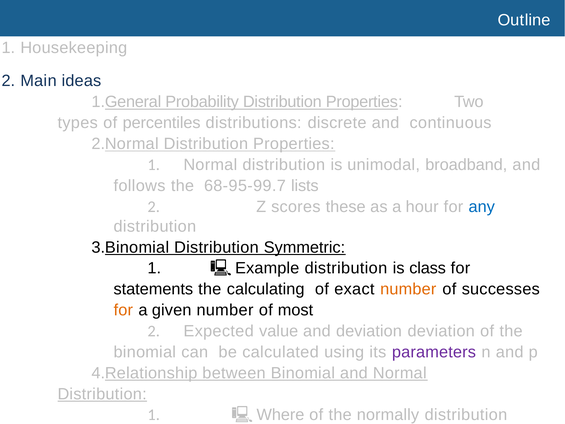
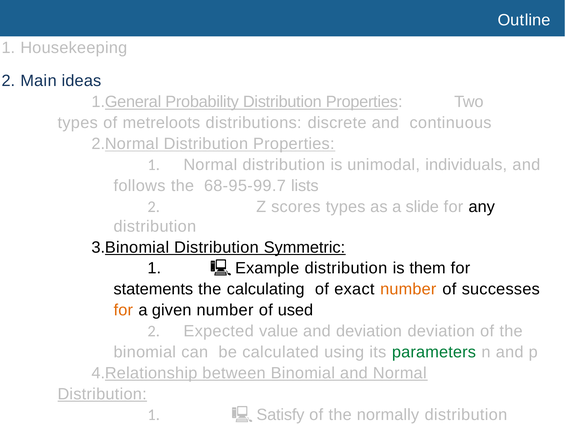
percentiles: percentiles -> metreloots
broadband: broadband -> individuals
scores these: these -> types
hour: hour -> slide
any colour: blue -> black
class: class -> them
most: most -> used
parameters colour: purple -> green
Where: Where -> Satisfy
